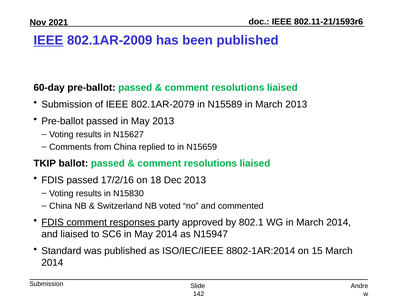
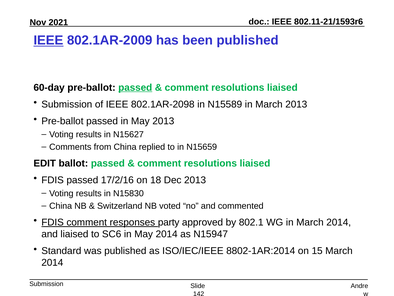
passed at (135, 87) underline: none -> present
802.1AR-2079: 802.1AR-2079 -> 802.1AR-2098
TKIP: TKIP -> EDIT
